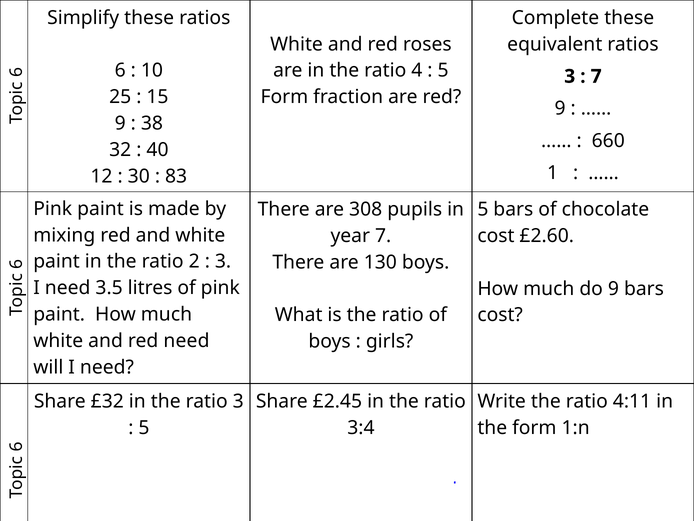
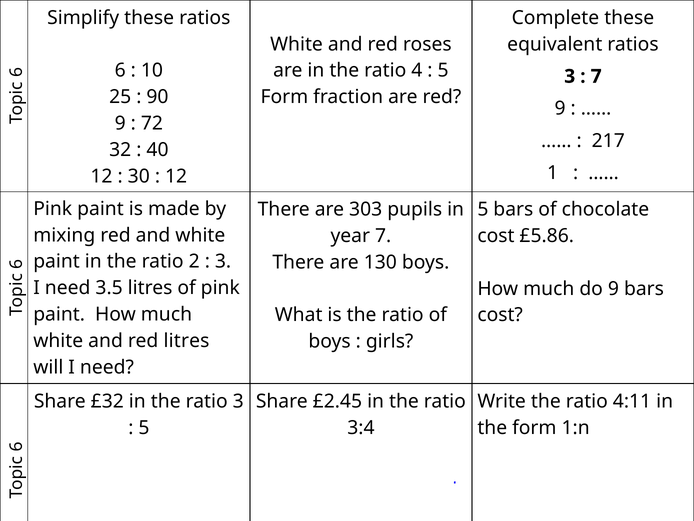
15: 15 -> 90
38: 38 -> 72
660: 660 -> 217
83 at (176, 176): 83 -> 12
308: 308 -> 303
£2.60: £2.60 -> £5.86
red need: need -> litres
